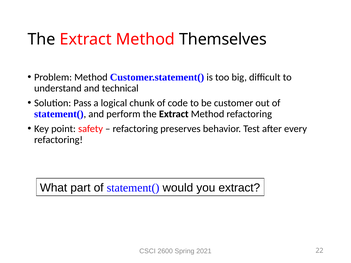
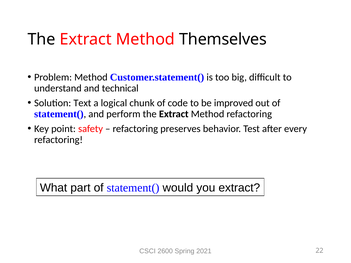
Pass: Pass -> Text
customer: customer -> improved
